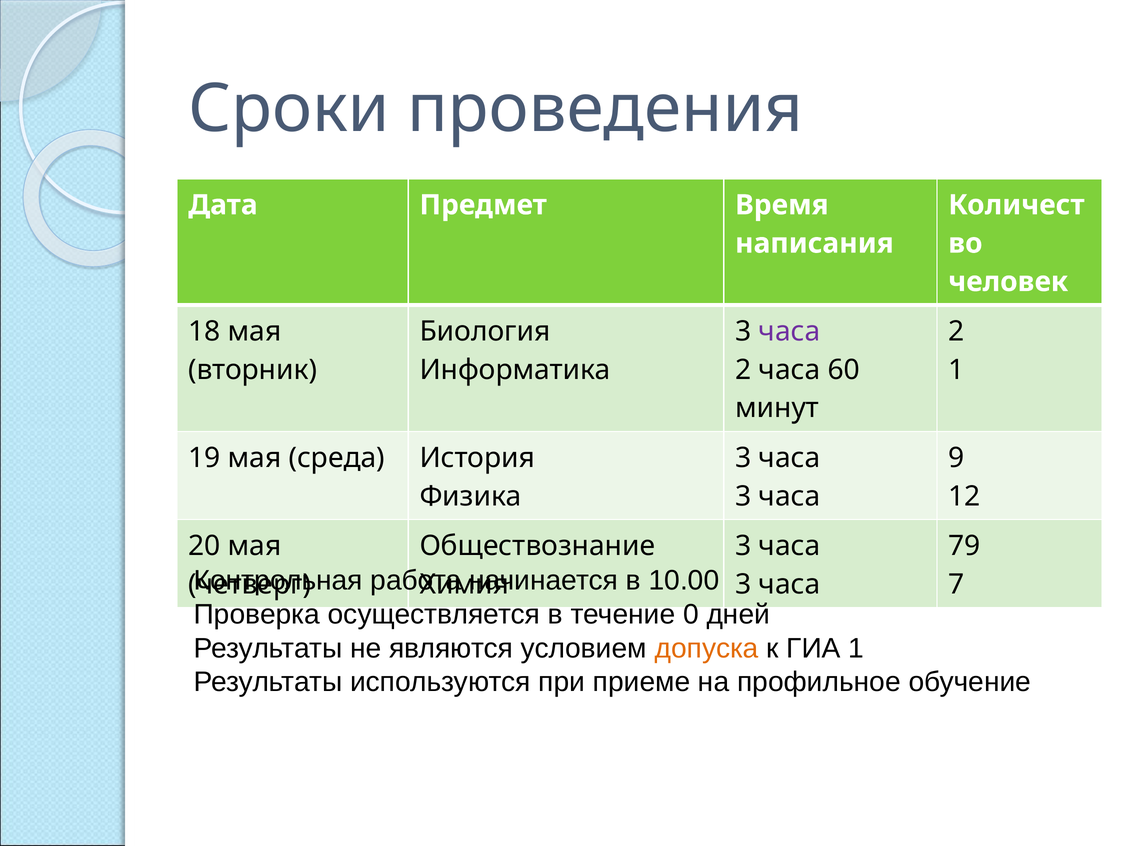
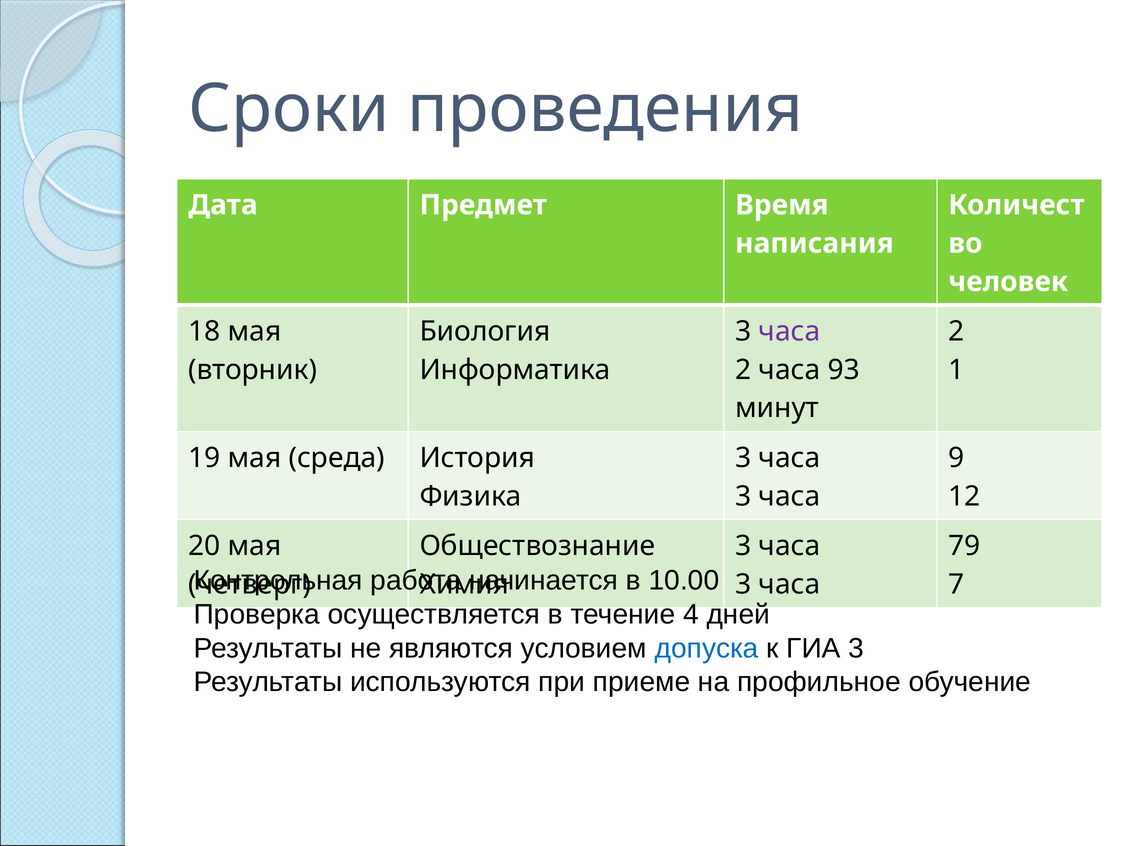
60: 60 -> 93
0: 0 -> 4
допуска colour: orange -> blue
ГИА 1: 1 -> 3
